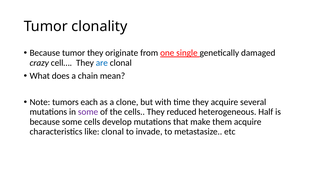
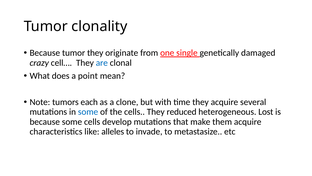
chain: chain -> point
some at (88, 112) colour: purple -> blue
Half: Half -> Lost
like clonal: clonal -> alleles
